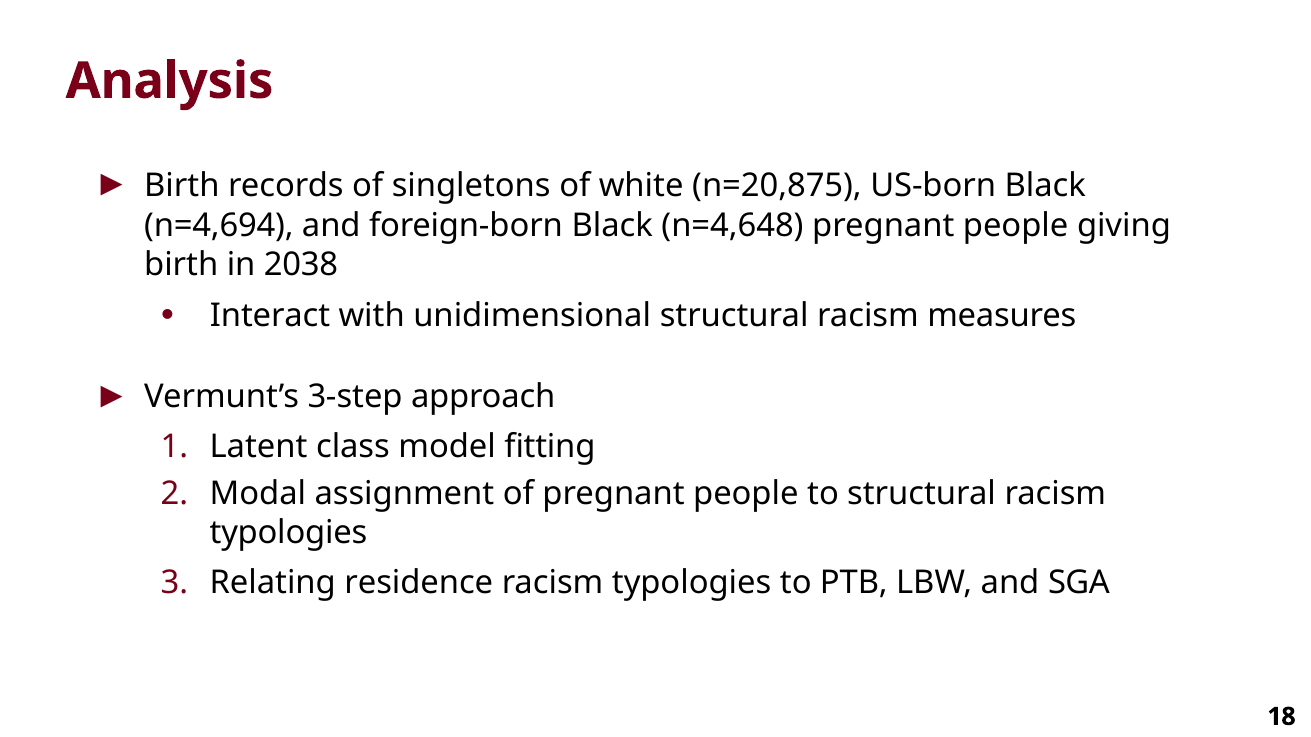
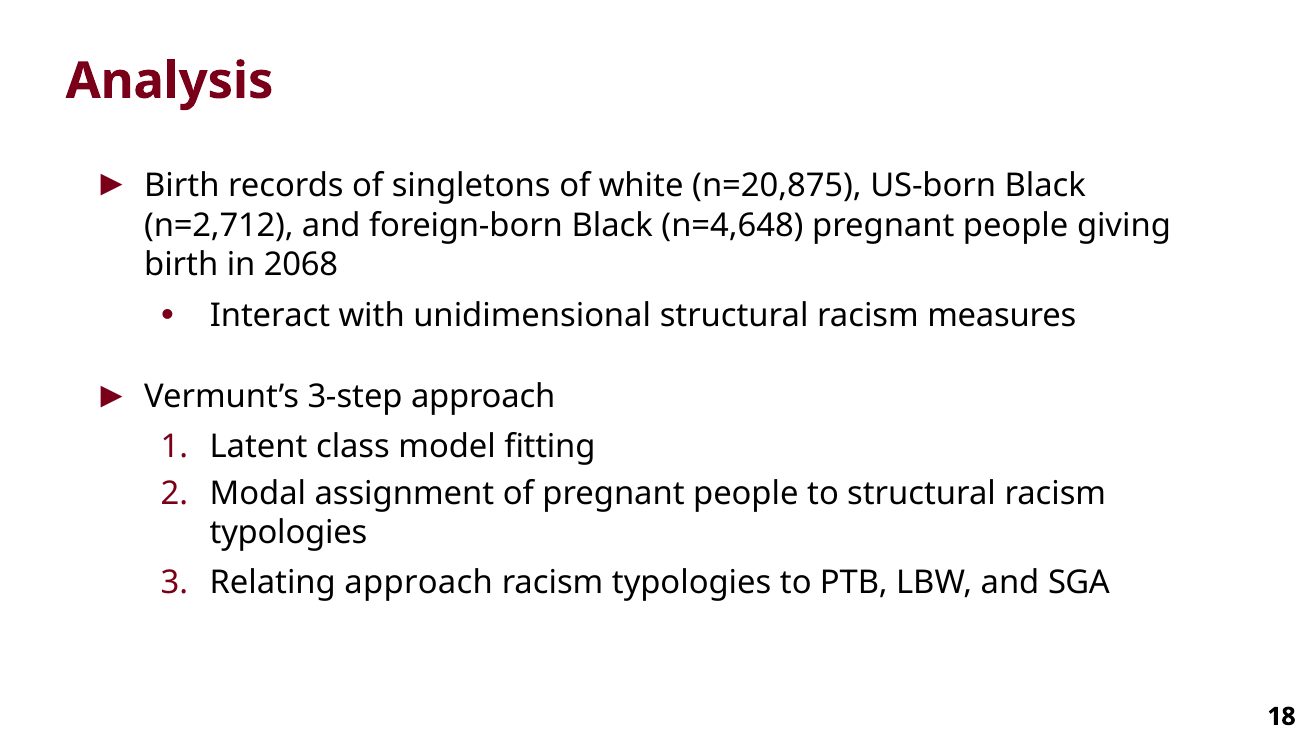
n=4,694: n=4,694 -> n=2,712
2038: 2038 -> 2068
Relating residence: residence -> approach
